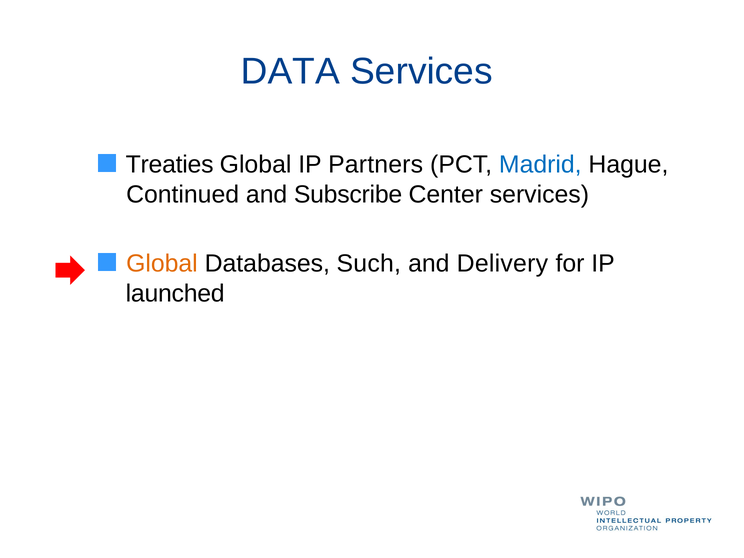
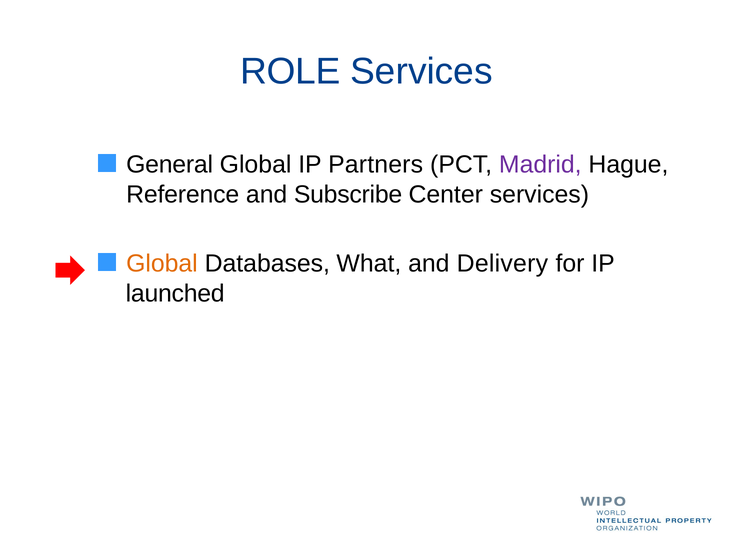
DATA: DATA -> ROLE
Treaties: Treaties -> General
Madrid colour: blue -> purple
Continued: Continued -> Reference
Such: Such -> What
